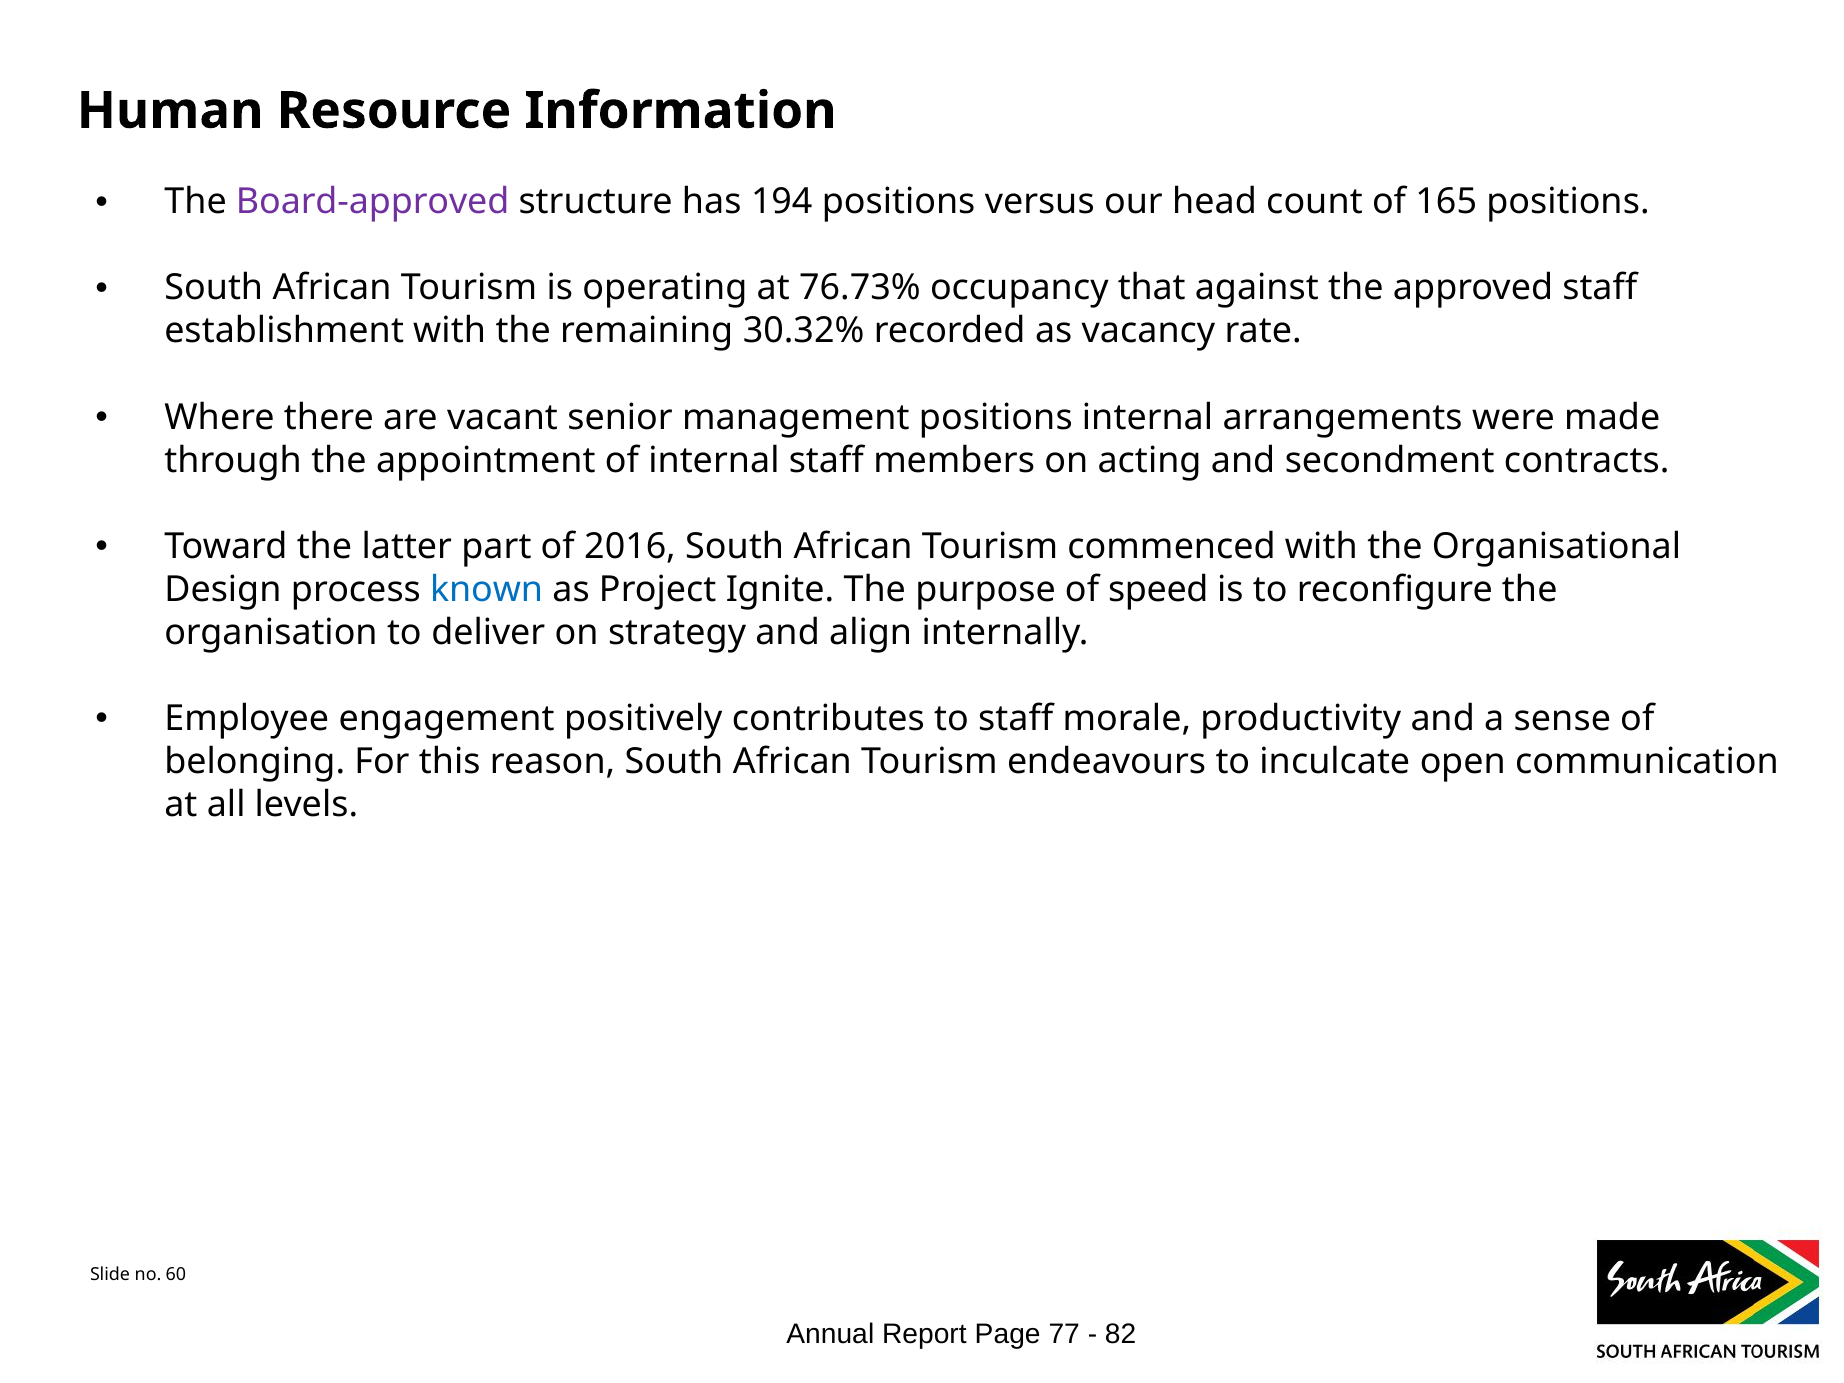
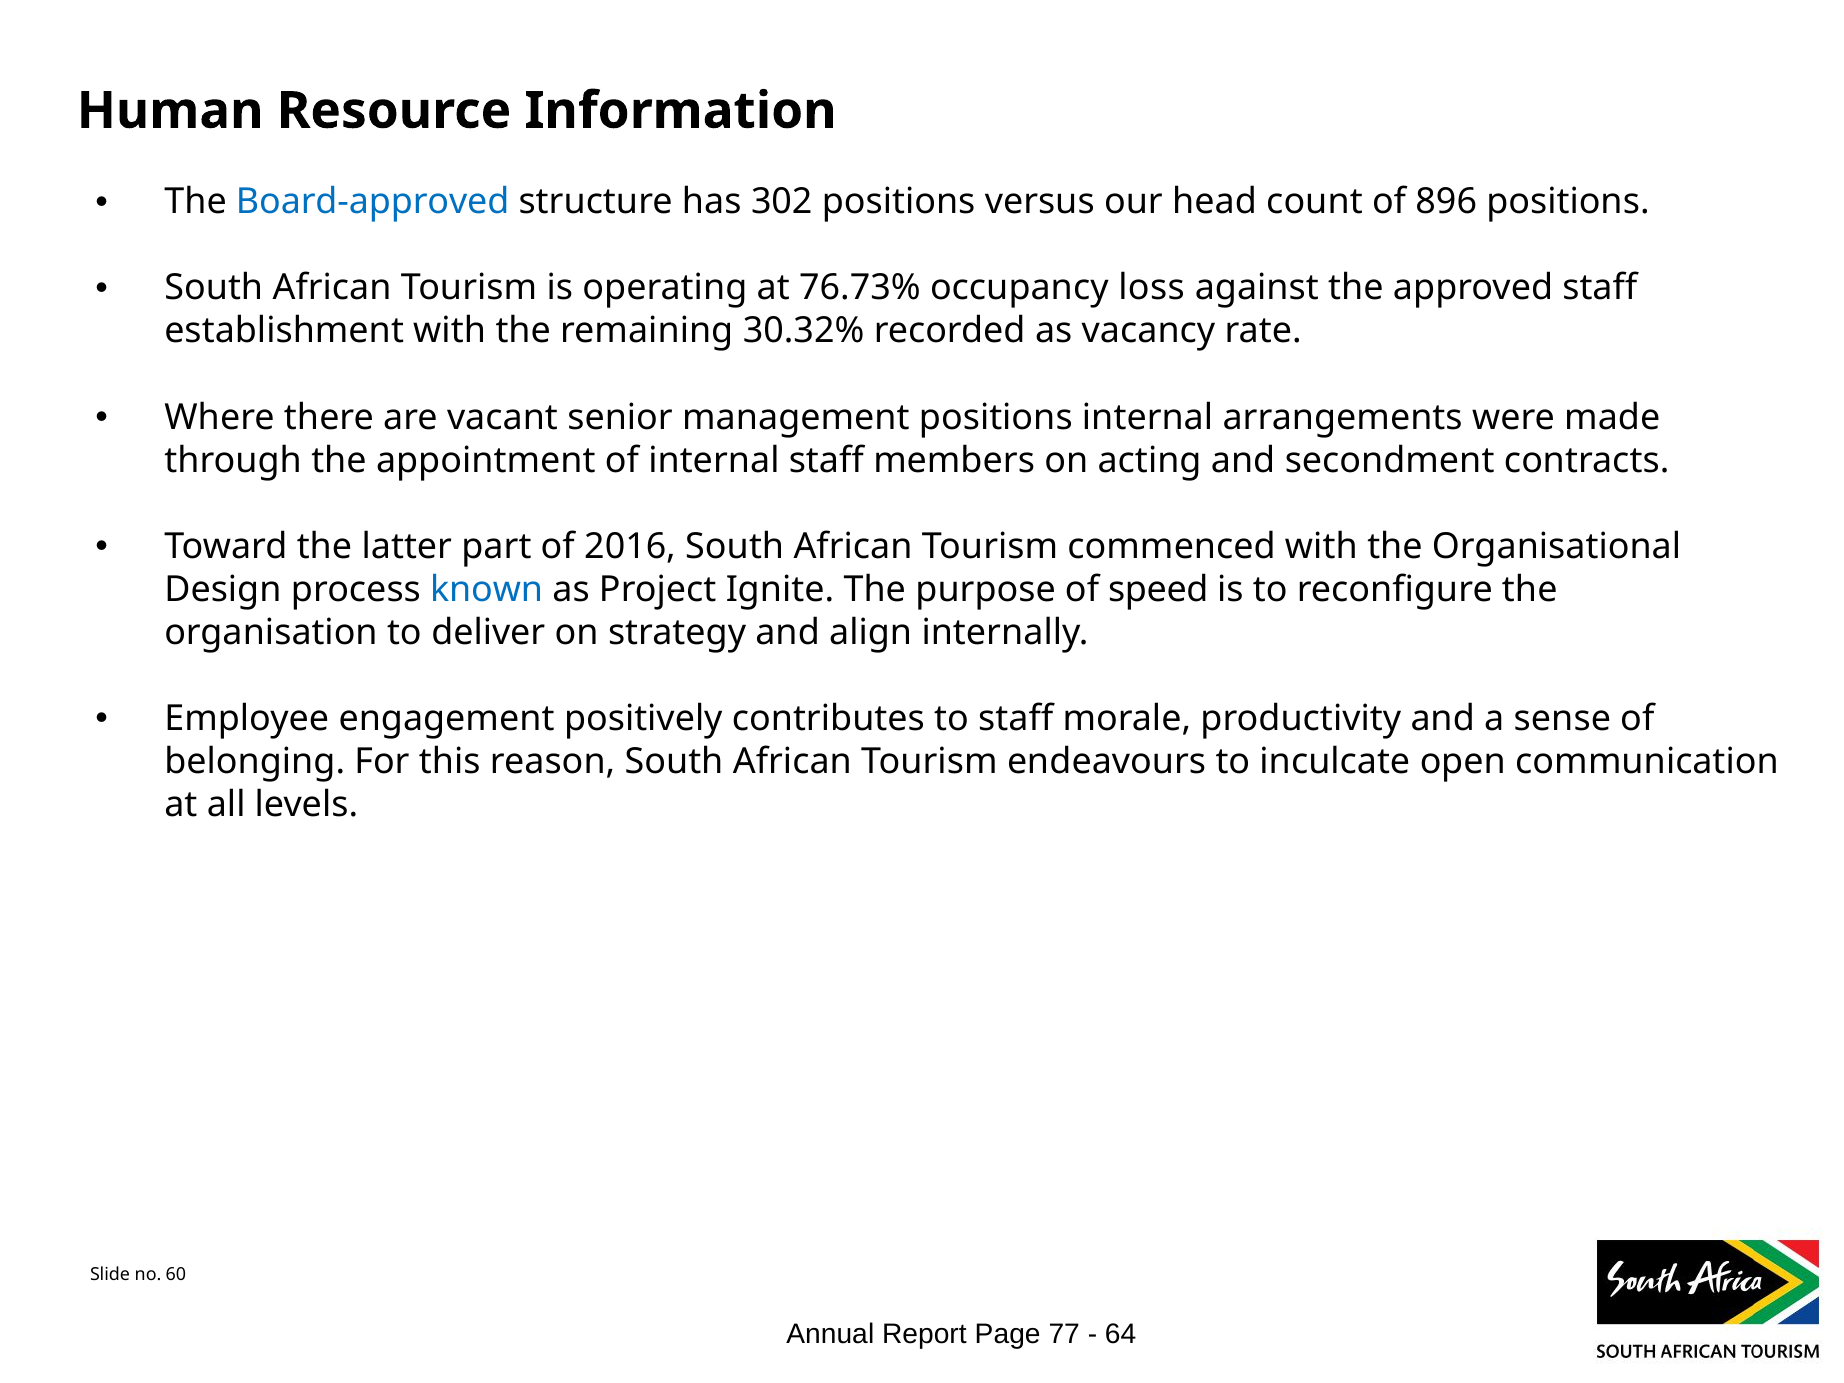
Board-approved colour: purple -> blue
194: 194 -> 302
165: 165 -> 896
that: that -> loss
82: 82 -> 64
